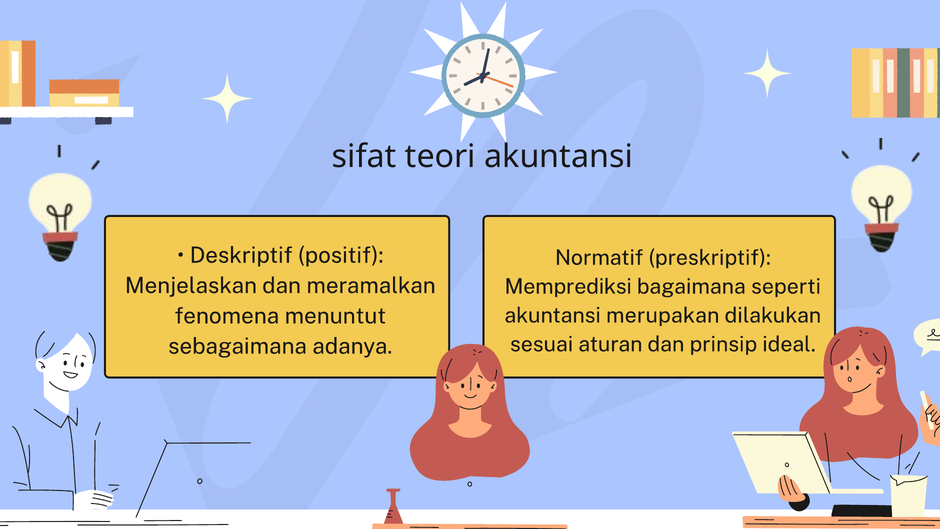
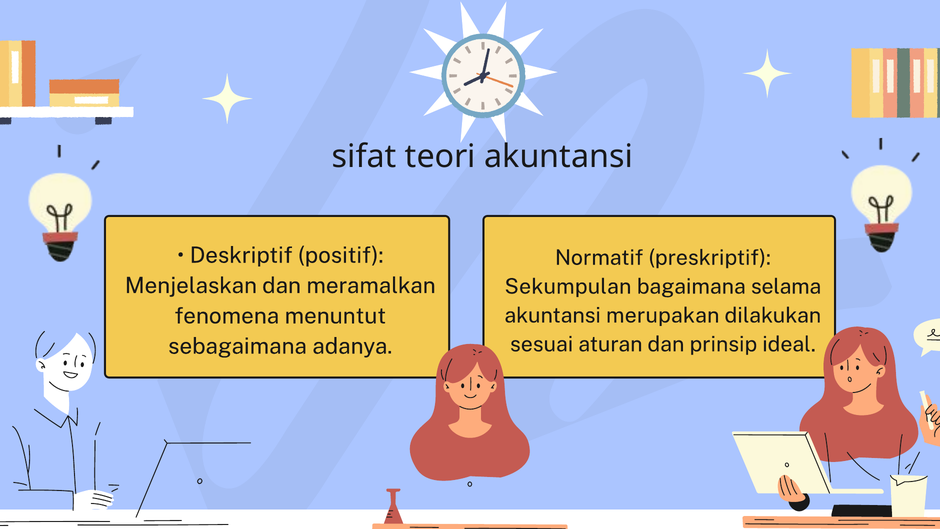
Memprediksi: Memprediksi -> Sekumpulan
seperti: seperti -> selama
